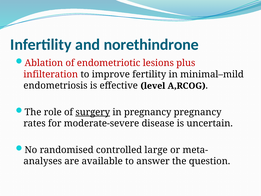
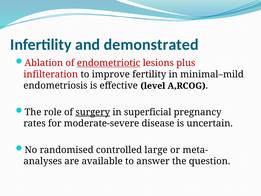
norethindrone: norethindrone -> demonstrated
endometriotic underline: none -> present
in pregnancy: pregnancy -> superficial
